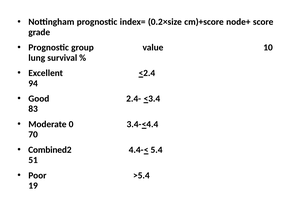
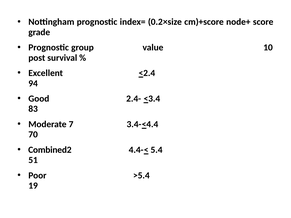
lung: lung -> post
0: 0 -> 7
